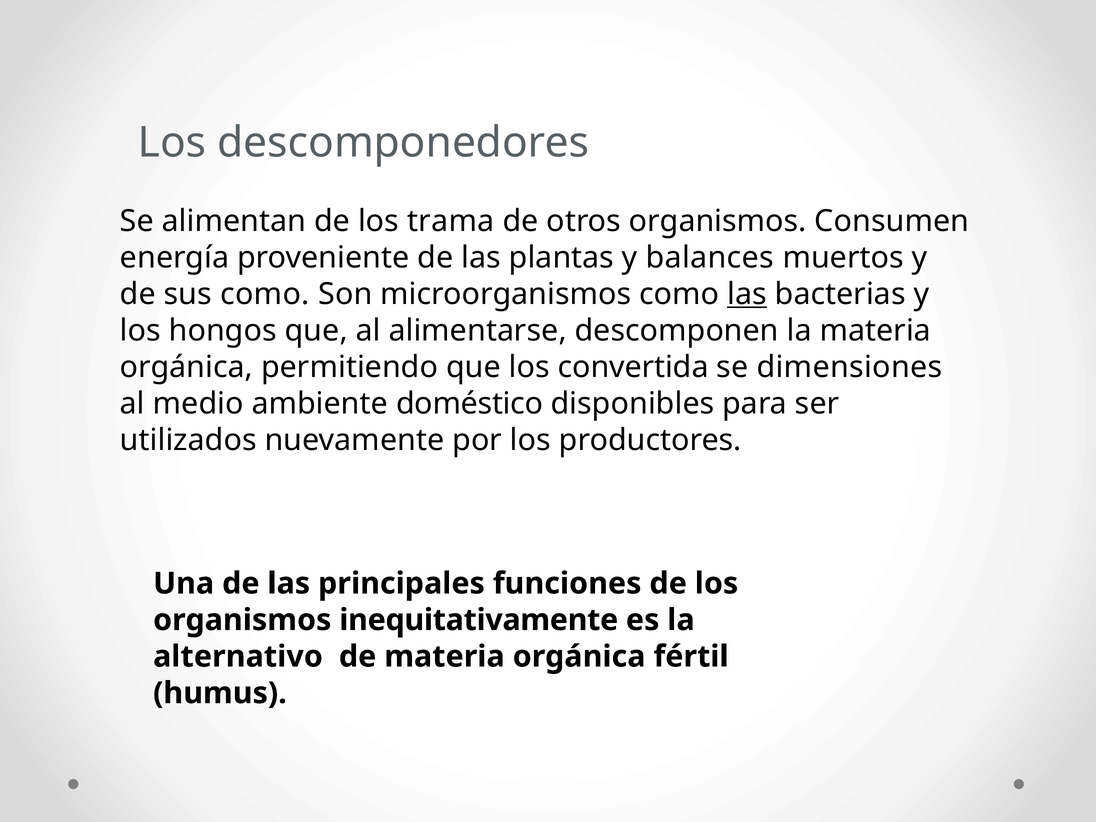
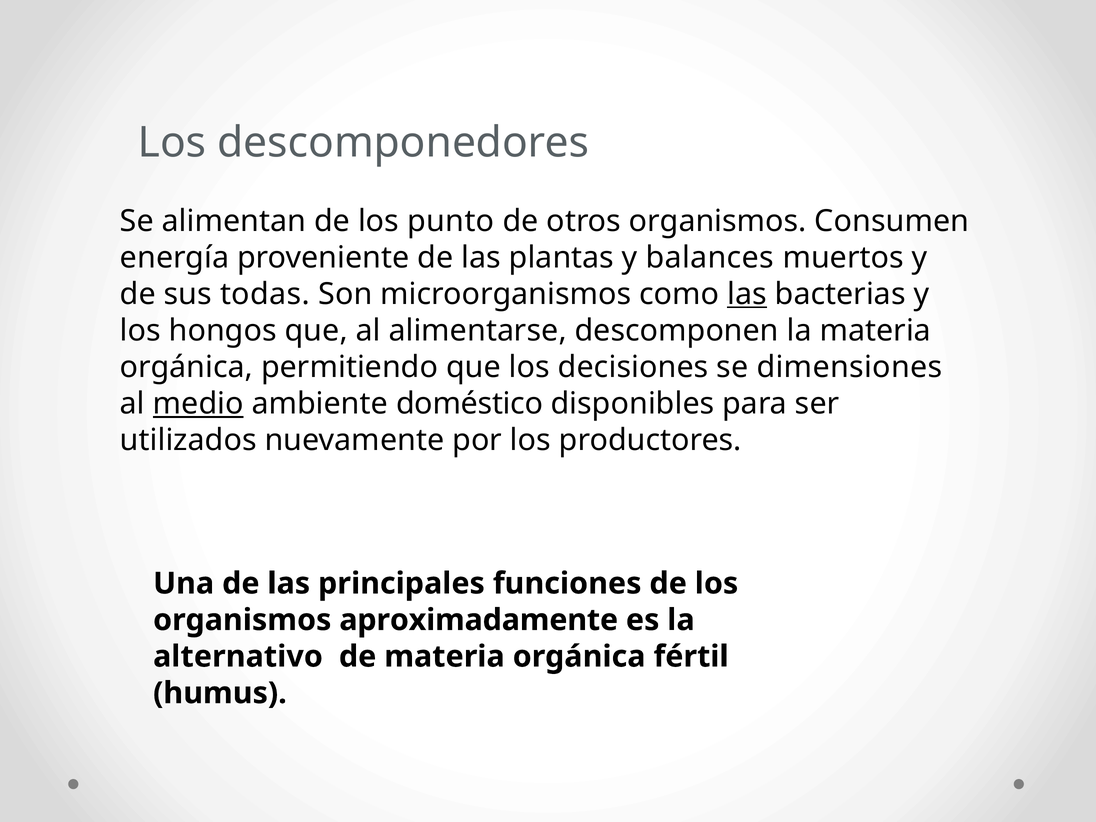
trama: trama -> punto
sus como: como -> todas
convertida: convertida -> decisiones
medio underline: none -> present
inequitativamente: inequitativamente -> aproximadamente
